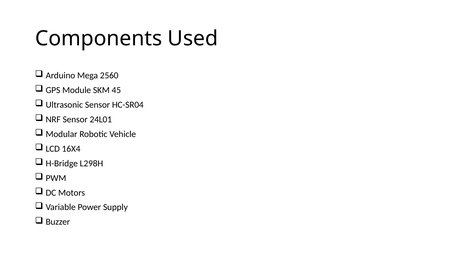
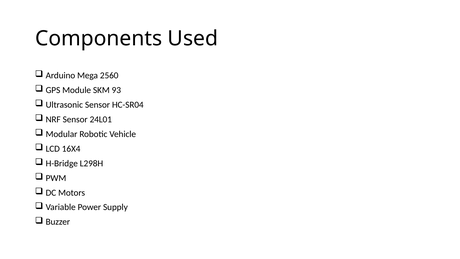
45: 45 -> 93
